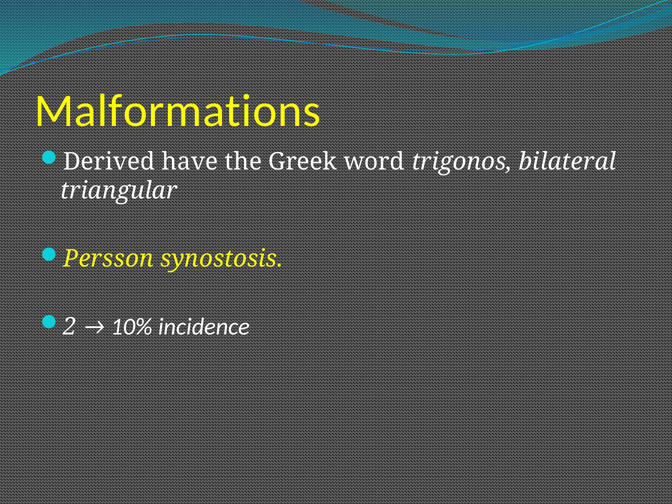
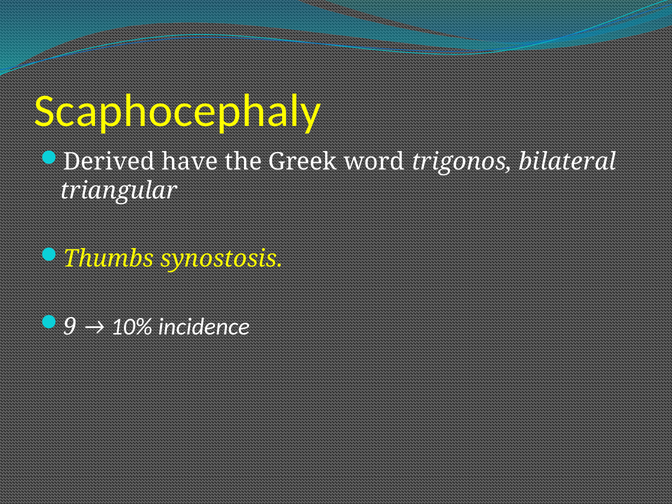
Malformations: Malformations -> Scaphocephaly
Persson: Persson -> Thumbs
2: 2 -> 9
